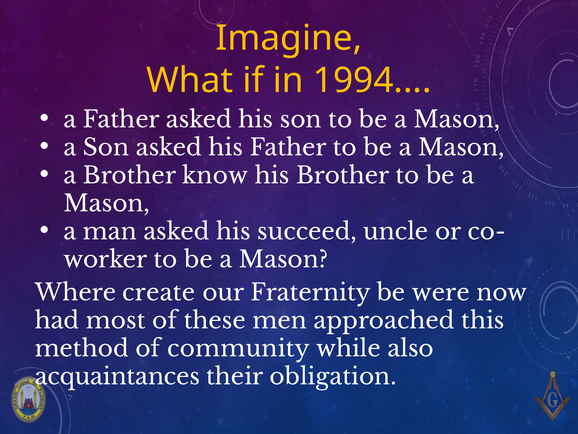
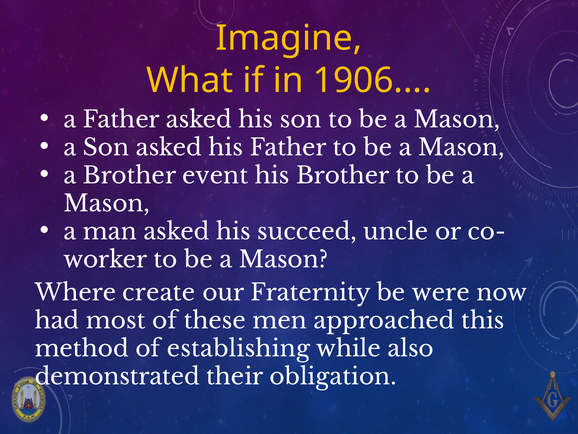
1994: 1994 -> 1906
know: know -> event
community: community -> establishing
acquaintances: acquaintances -> demonstrated
